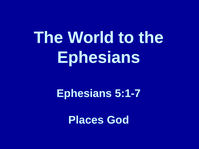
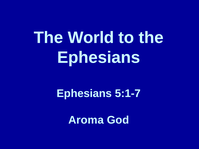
Places: Places -> Aroma
